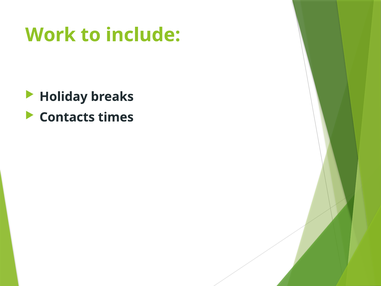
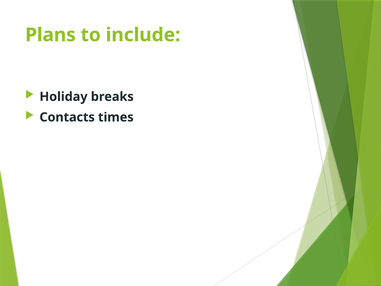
Work: Work -> Plans
